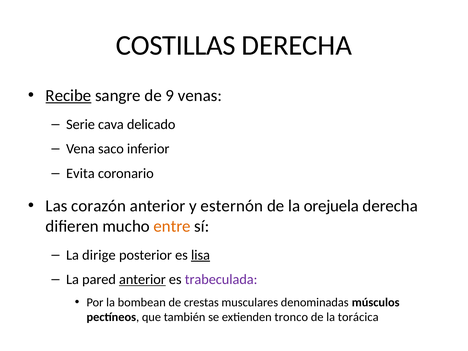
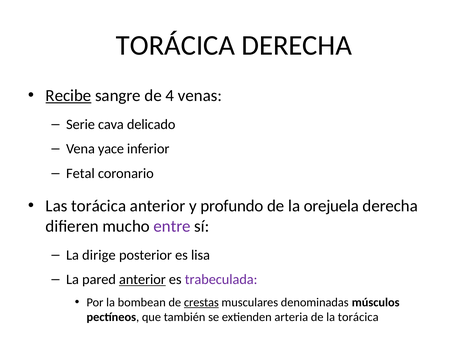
COSTILLAS at (176, 45): COSTILLAS -> TORÁCICA
9: 9 -> 4
saco: saco -> yace
Evita: Evita -> Fetal
Las corazón: corazón -> torácica
esternón: esternón -> profundo
entre colour: orange -> purple
lisa underline: present -> none
crestas underline: none -> present
tronco: tronco -> arteria
